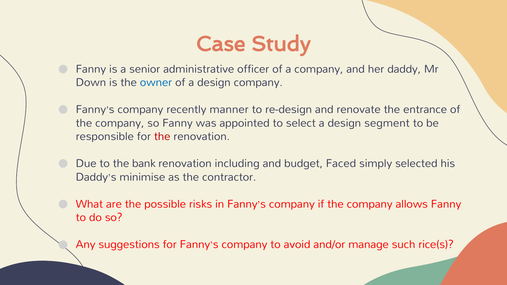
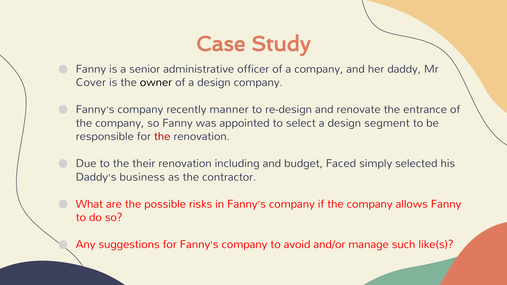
Down: Down -> Cover
owner colour: blue -> black
bank: bank -> their
minimise: minimise -> business
rice(s: rice(s -> like(s
